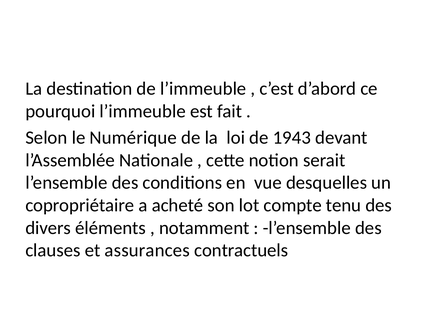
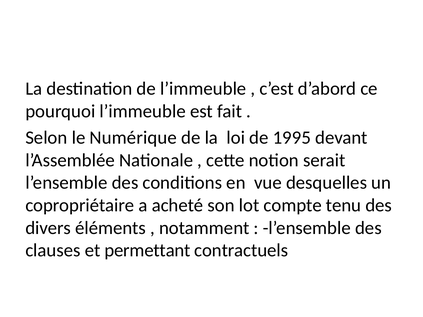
1943: 1943 -> 1995
assurances: assurances -> permettant
